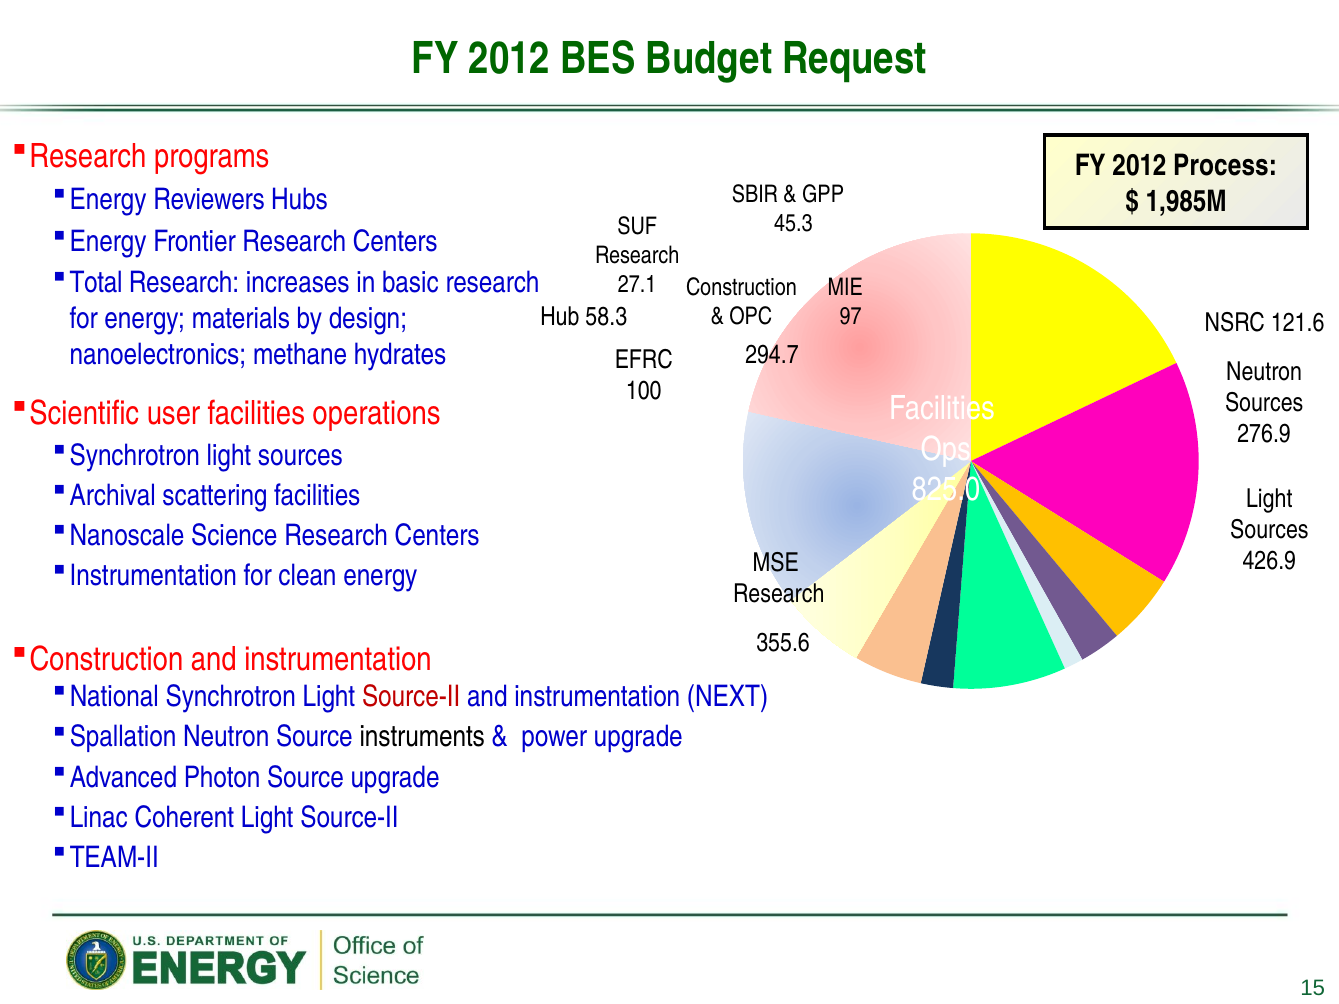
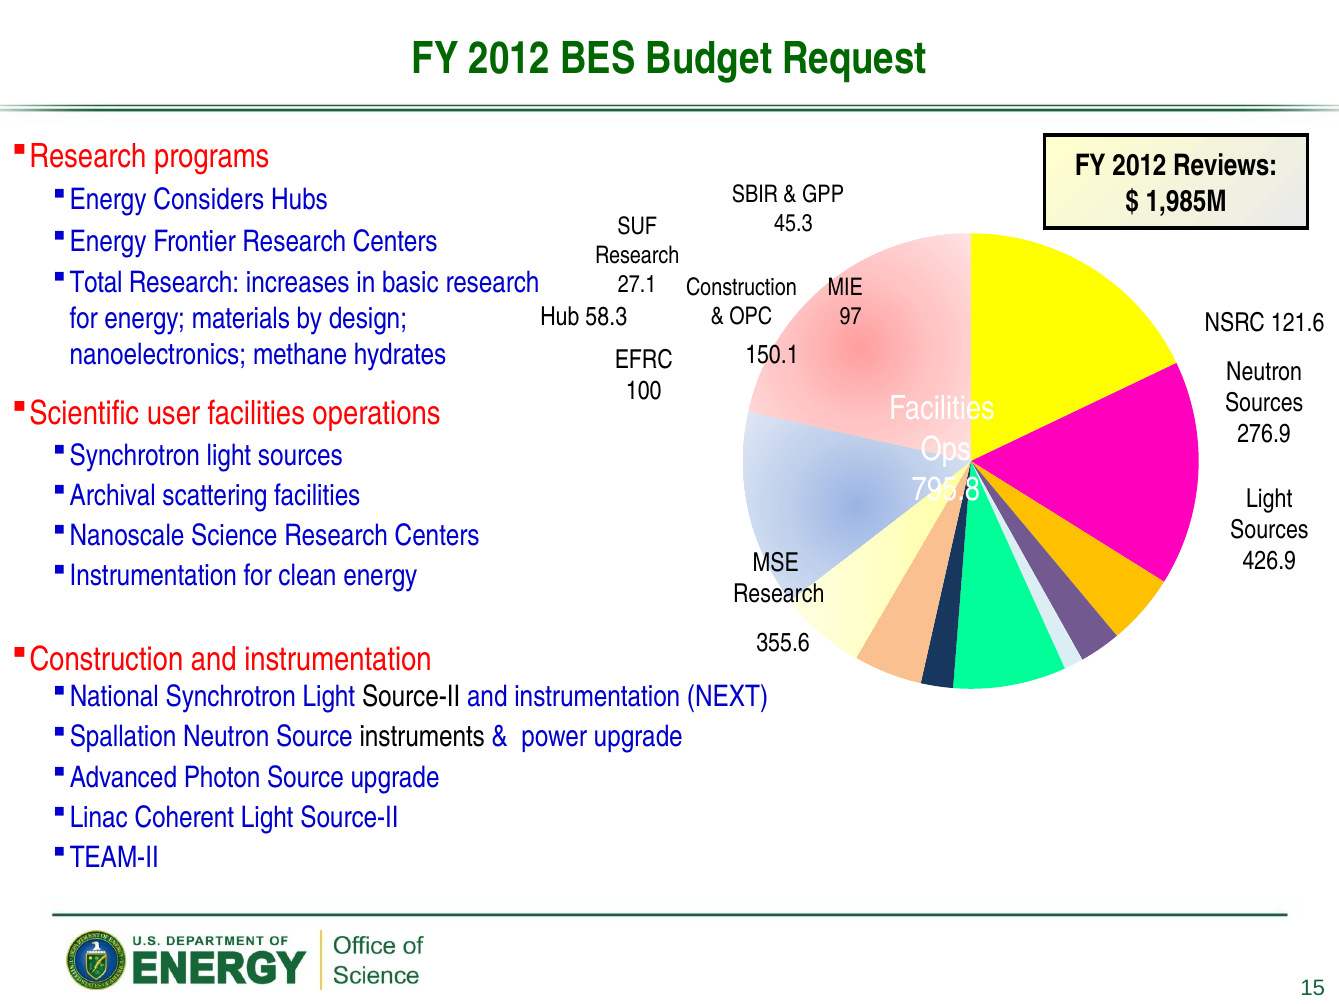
Process: Process -> Reviews
Reviewers: Reviewers -> Considers
294.7: 294.7 -> 150.1
825.0: 825.0 -> 795.8
Source-II at (411, 697) colour: red -> black
